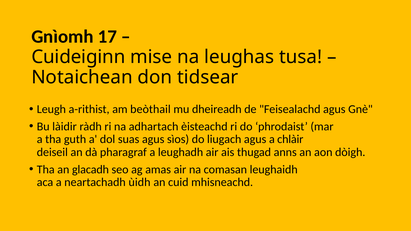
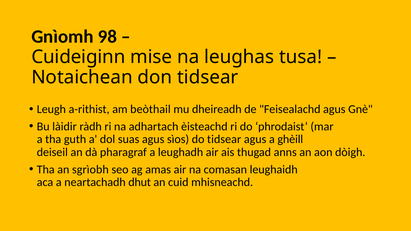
17: 17 -> 98
do liugach: liugach -> tidsear
chlàir: chlàir -> ghèill
glacadh: glacadh -> sgrìobh
ùidh: ùidh -> dhut
